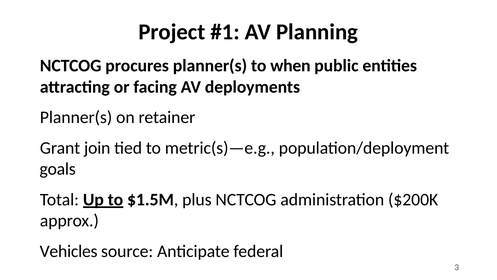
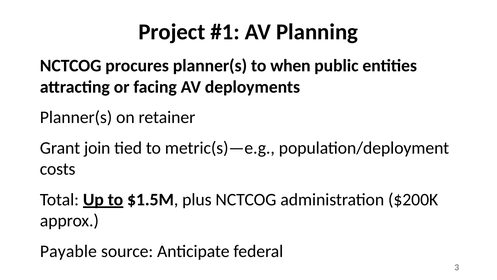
goals: goals -> costs
Vehicles: Vehicles -> Payable
